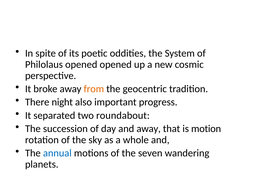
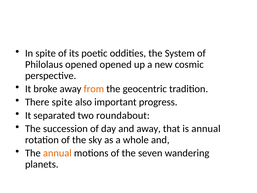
There night: night -> spite
is motion: motion -> annual
annual at (57, 153) colour: blue -> orange
